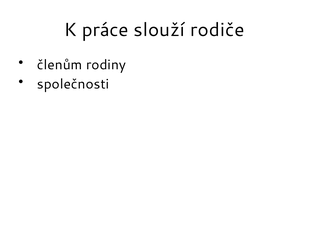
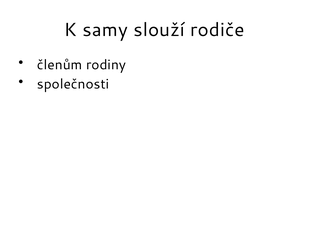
práce: práce -> samy
